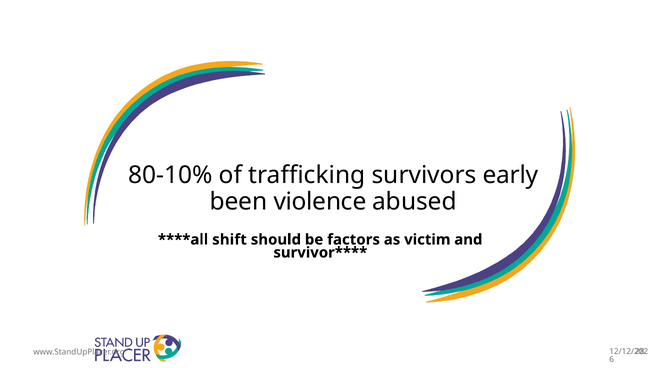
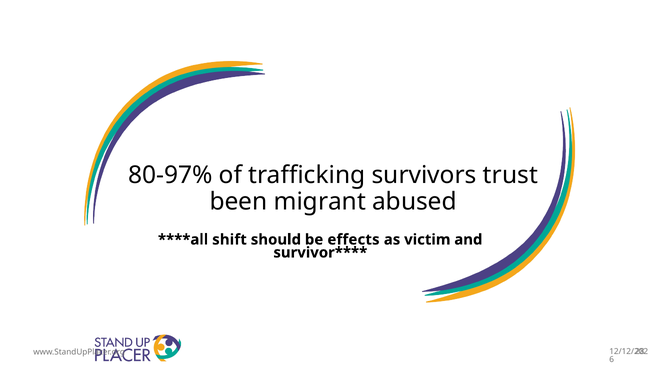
80-10%: 80-10% -> 80-97%
early: early -> trust
violence: violence -> migrant
factors: factors -> effects
